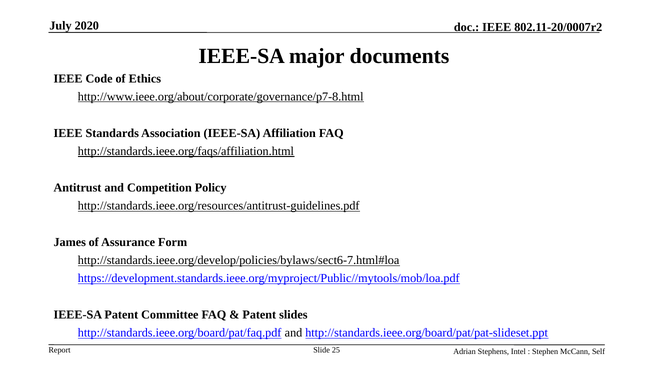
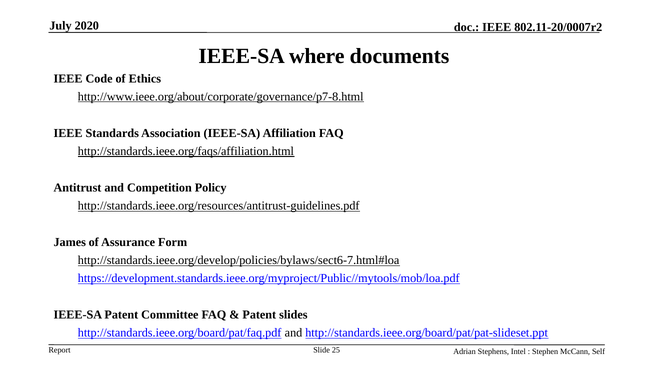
major: major -> where
